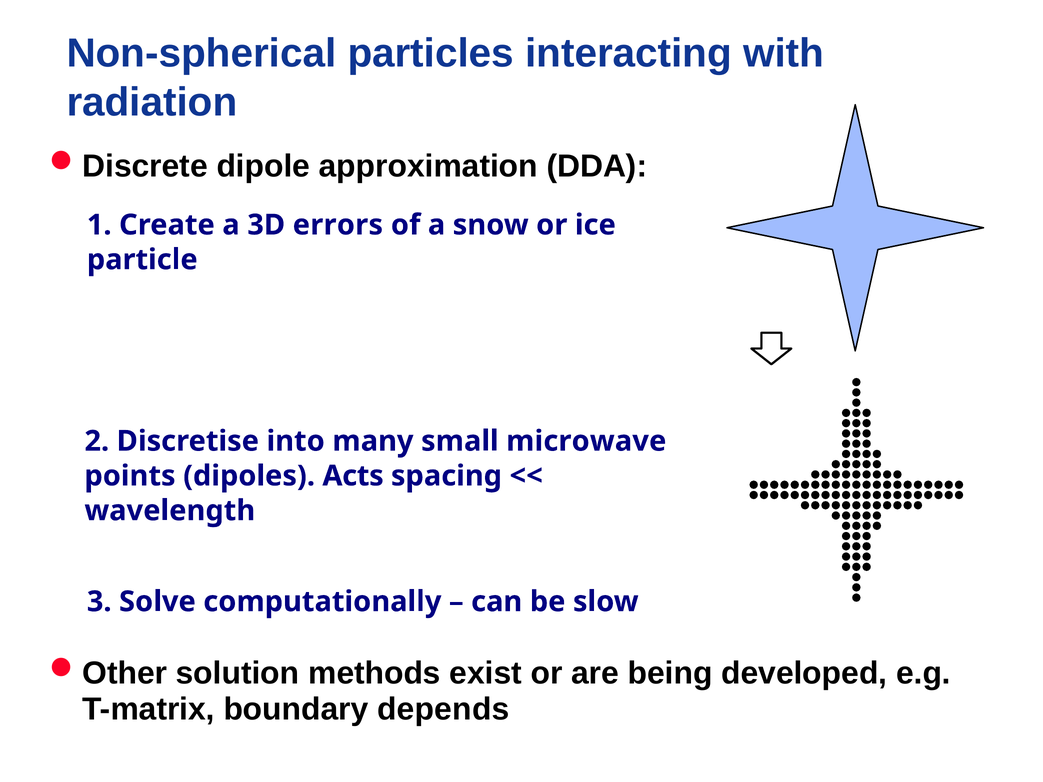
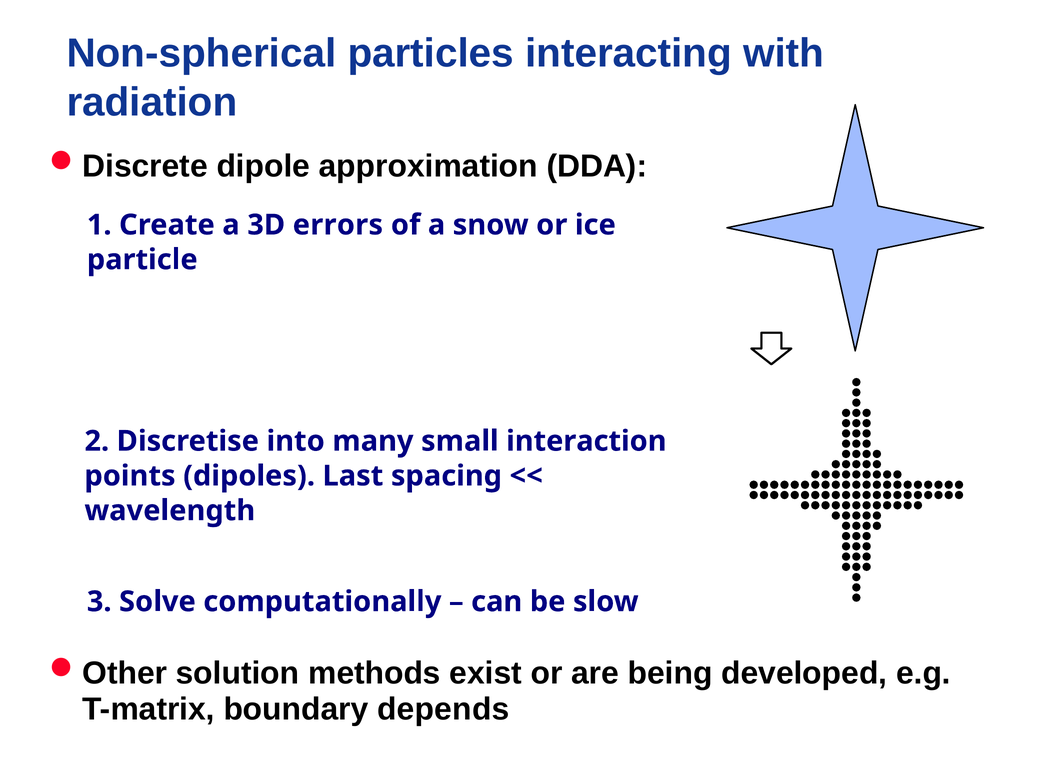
small microwave: microwave -> interaction
Acts: Acts -> Last
